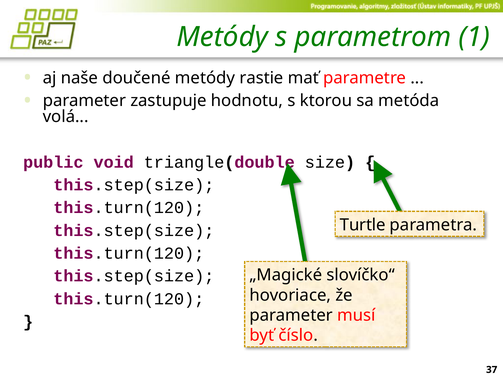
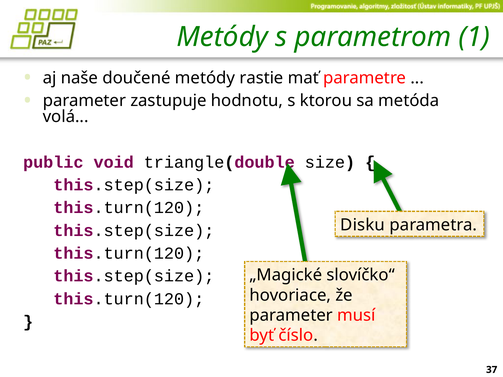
Turtle: Turtle -> Disku
